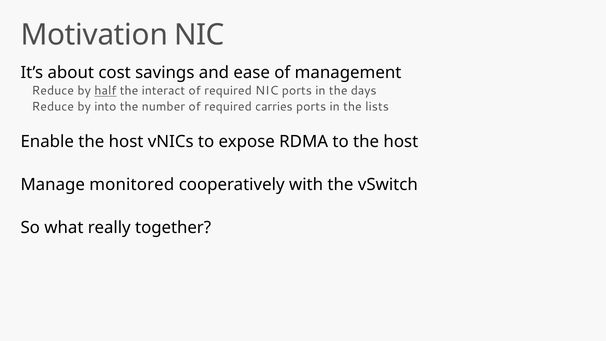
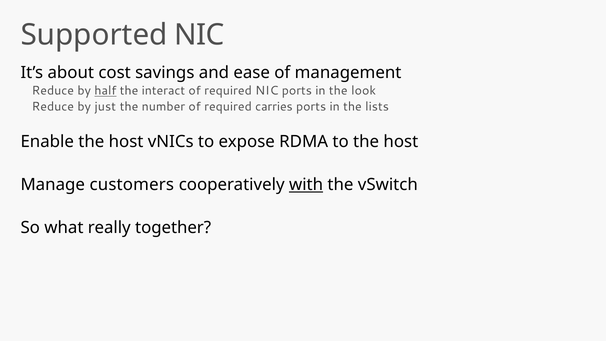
Motivation: Motivation -> Supported
days: days -> look
into: into -> just
monitored: monitored -> customers
with underline: none -> present
